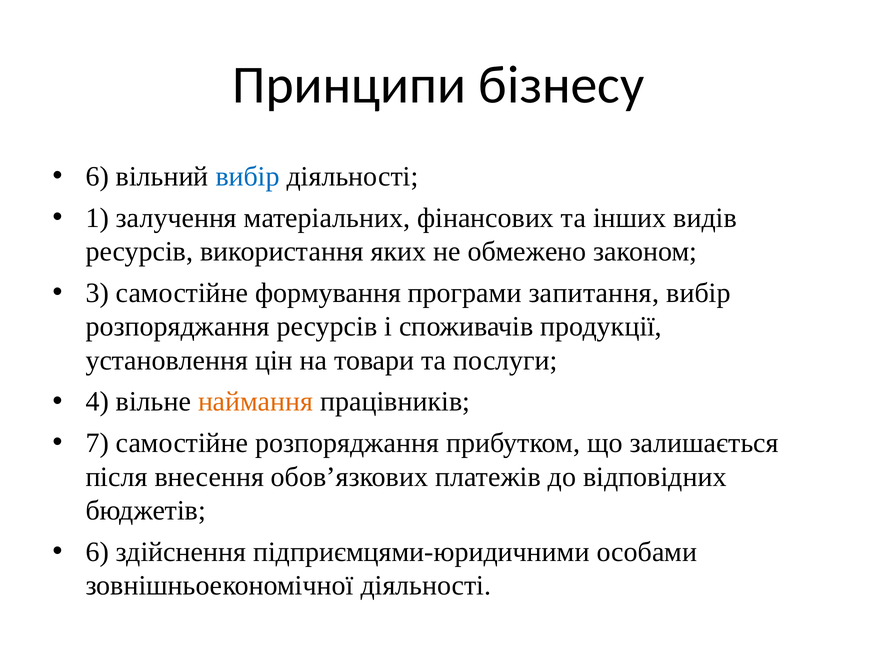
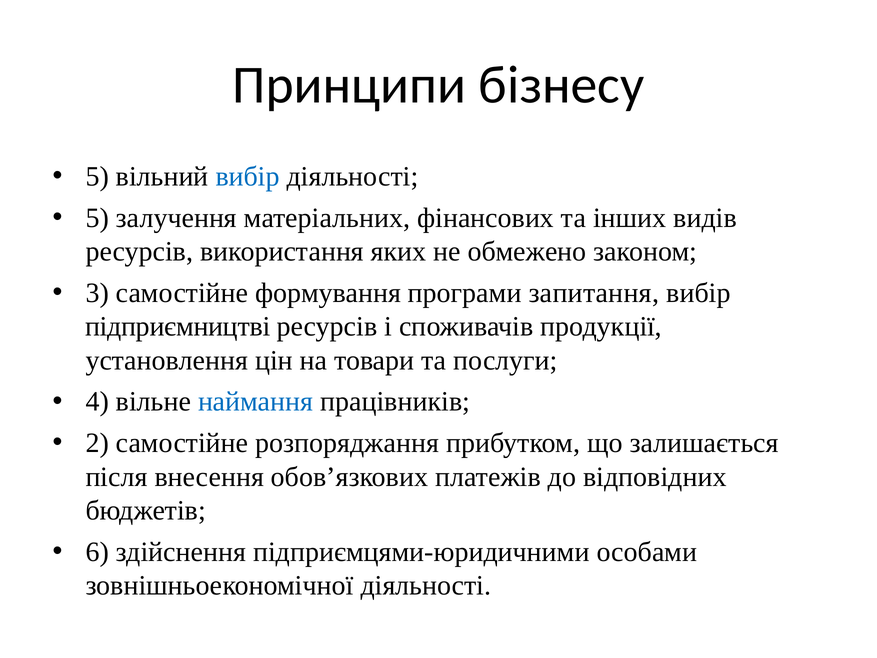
6 at (97, 177): 6 -> 5
1 at (97, 218): 1 -> 5
розпоряджання at (178, 327): розпоряджання -> підприємництві
наймання colour: orange -> blue
7: 7 -> 2
